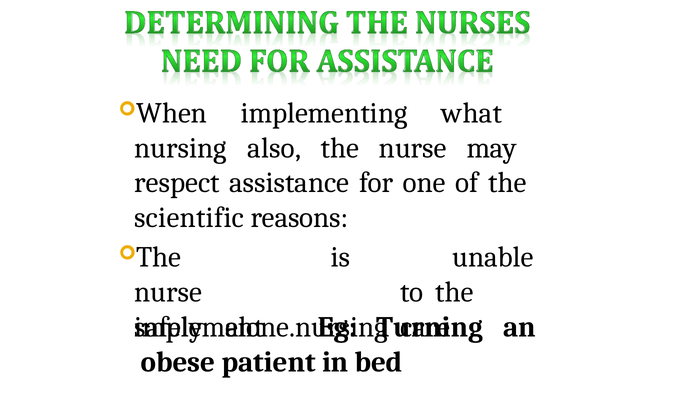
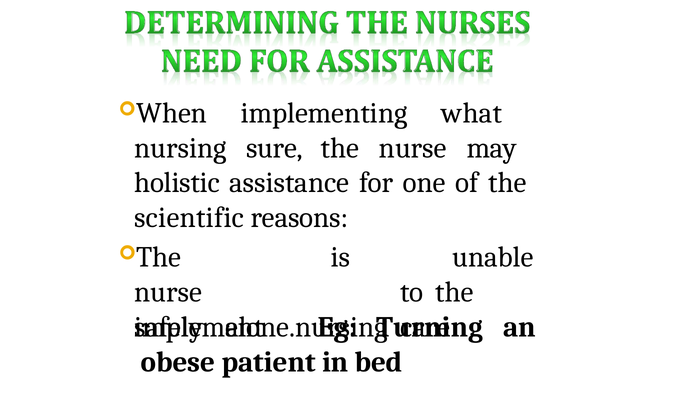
also: also -> sure
respect: respect -> holistic
